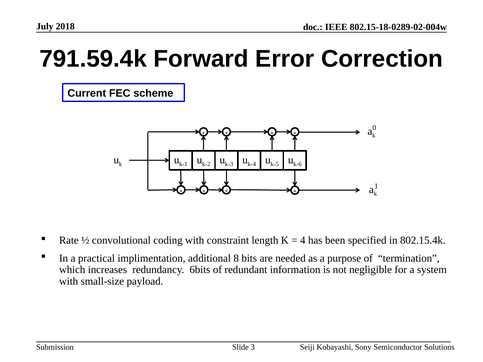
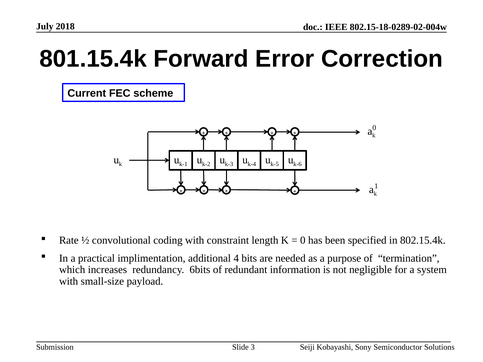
791.59.4k: 791.59.4k -> 801.15.4k
4 at (303, 241): 4 -> 0
8: 8 -> 4
